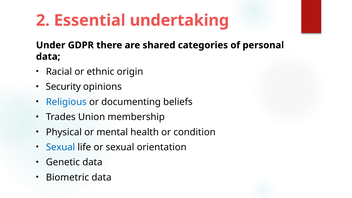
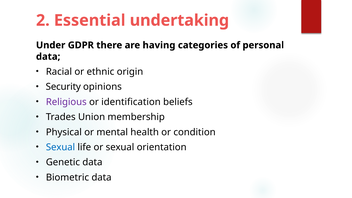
shared: shared -> having
Religious colour: blue -> purple
documenting: documenting -> identification
